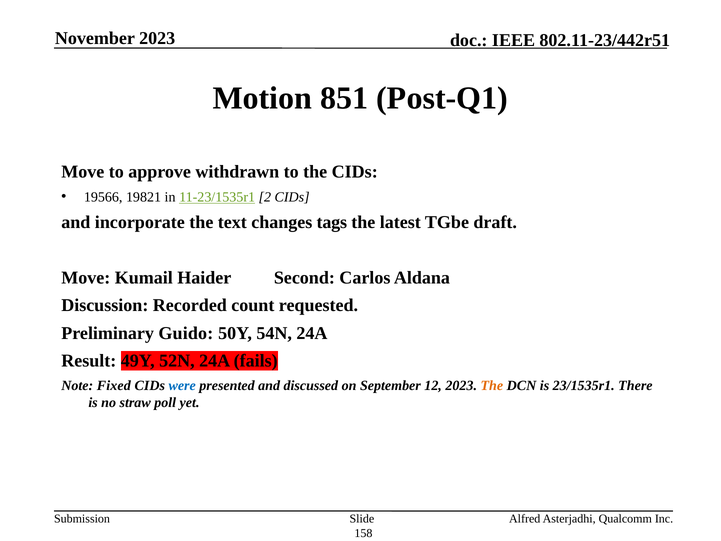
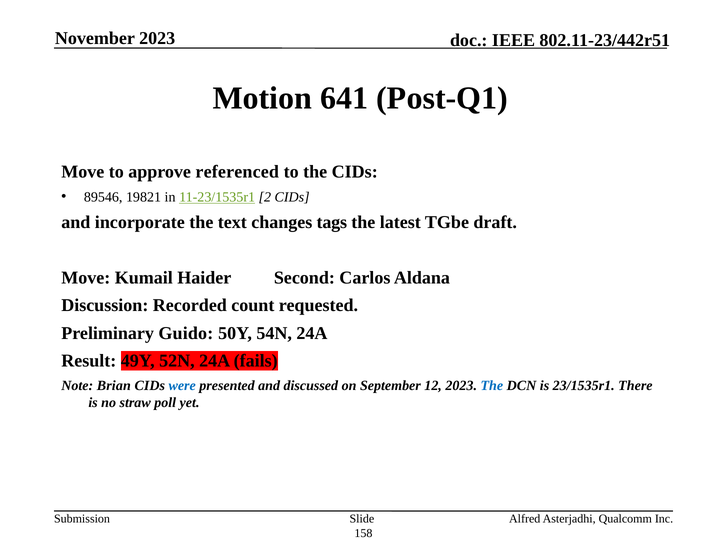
851: 851 -> 641
withdrawn: withdrawn -> referenced
19566: 19566 -> 89546
Fixed: Fixed -> Brian
The at (492, 386) colour: orange -> blue
